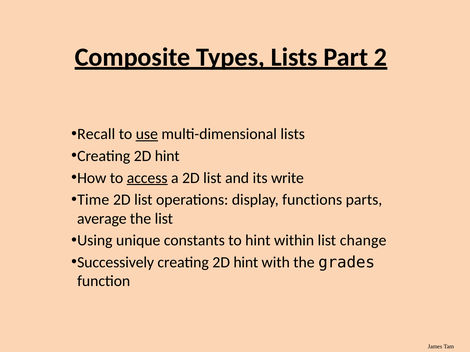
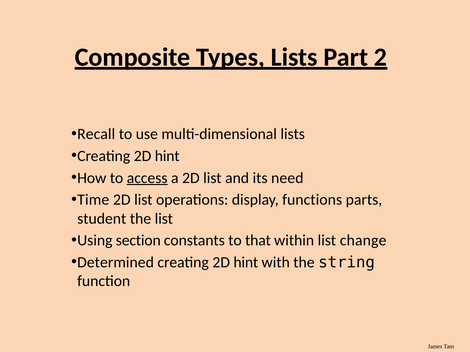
use underline: present -> none
write: write -> need
average: average -> student
unique: unique -> section
to hint: hint -> that
Successively: Successively -> Determined
grades: grades -> string
